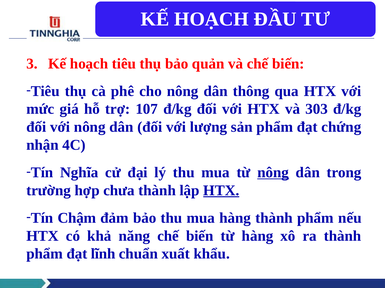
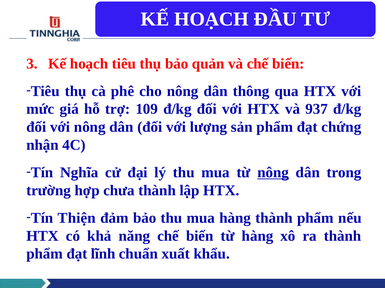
107: 107 -> 109
303: 303 -> 937
HTX at (221, 191) underline: present -> none
Chậm: Chậm -> Thiện
